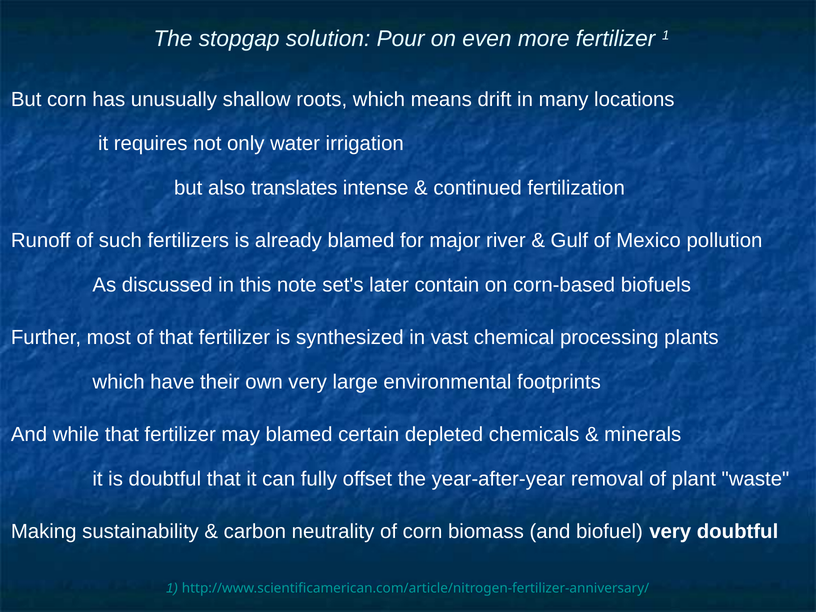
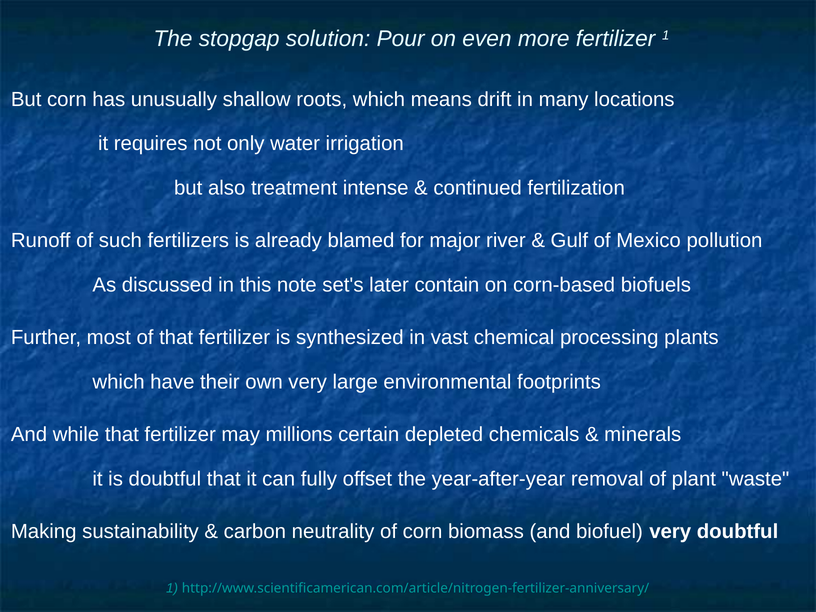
translates: translates -> treatment
may blamed: blamed -> millions
